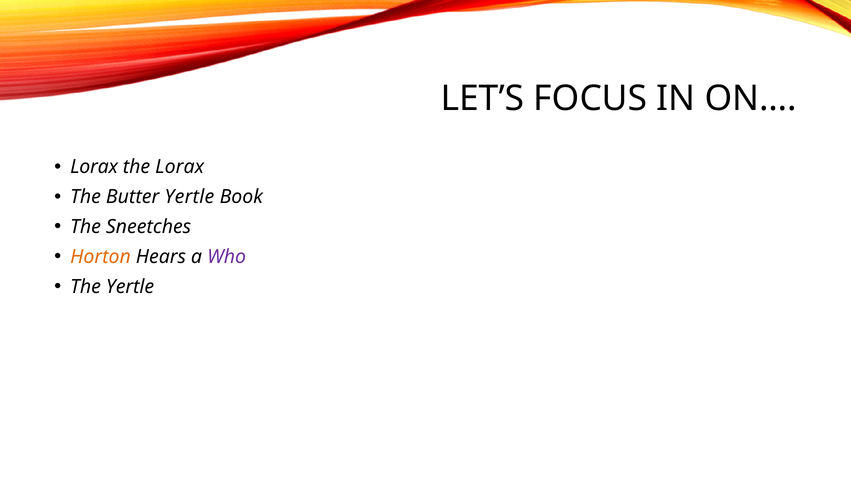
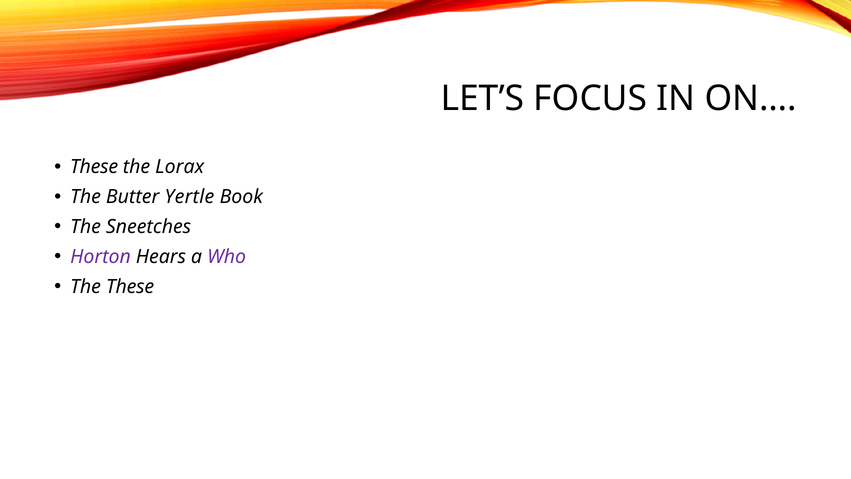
Lorax at (94, 167): Lorax -> These
Horton colour: orange -> purple
The Yertle: Yertle -> These
